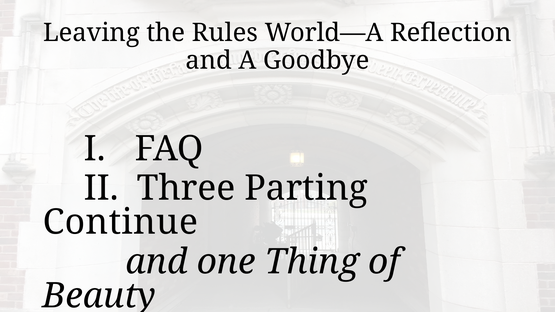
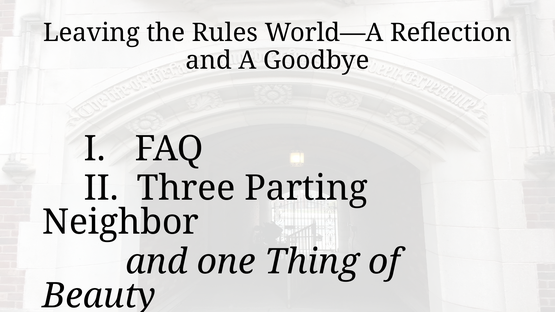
Continue: Continue -> Neighbor
